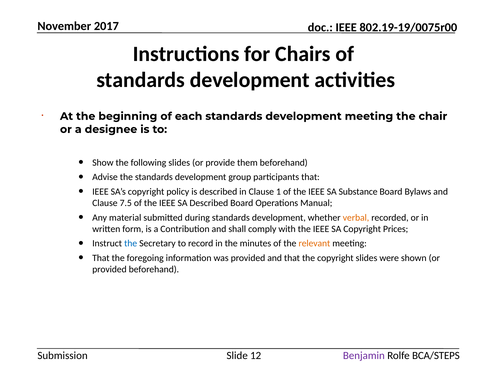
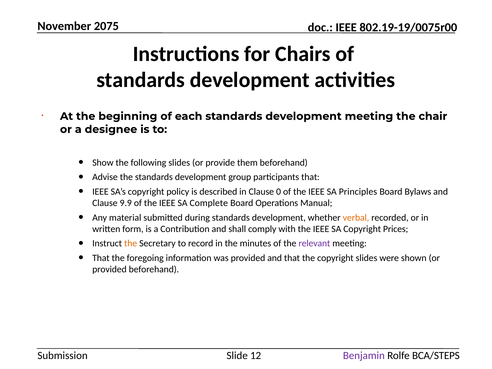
2017: 2017 -> 2075
1: 1 -> 0
Substance: Substance -> Principles
7.5: 7.5 -> 9.9
SA Described: Described -> Complete
the at (131, 243) colour: blue -> orange
relevant colour: orange -> purple
